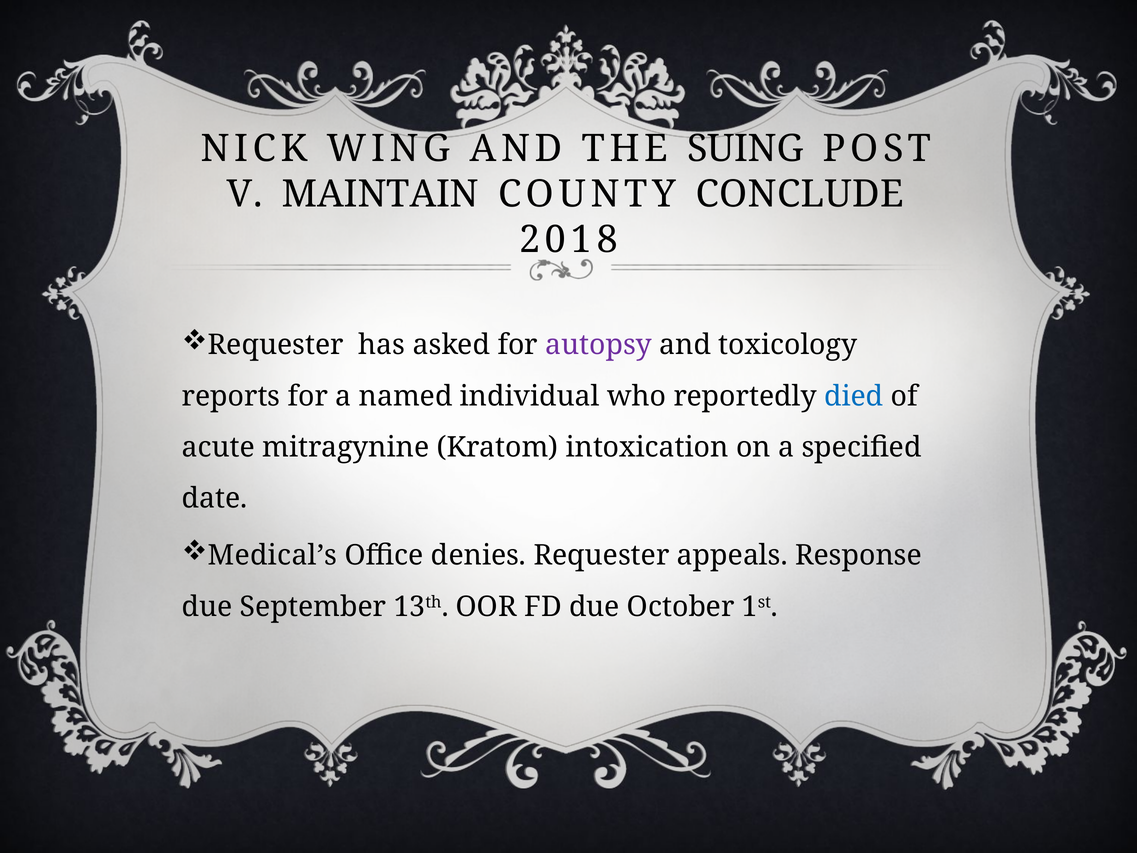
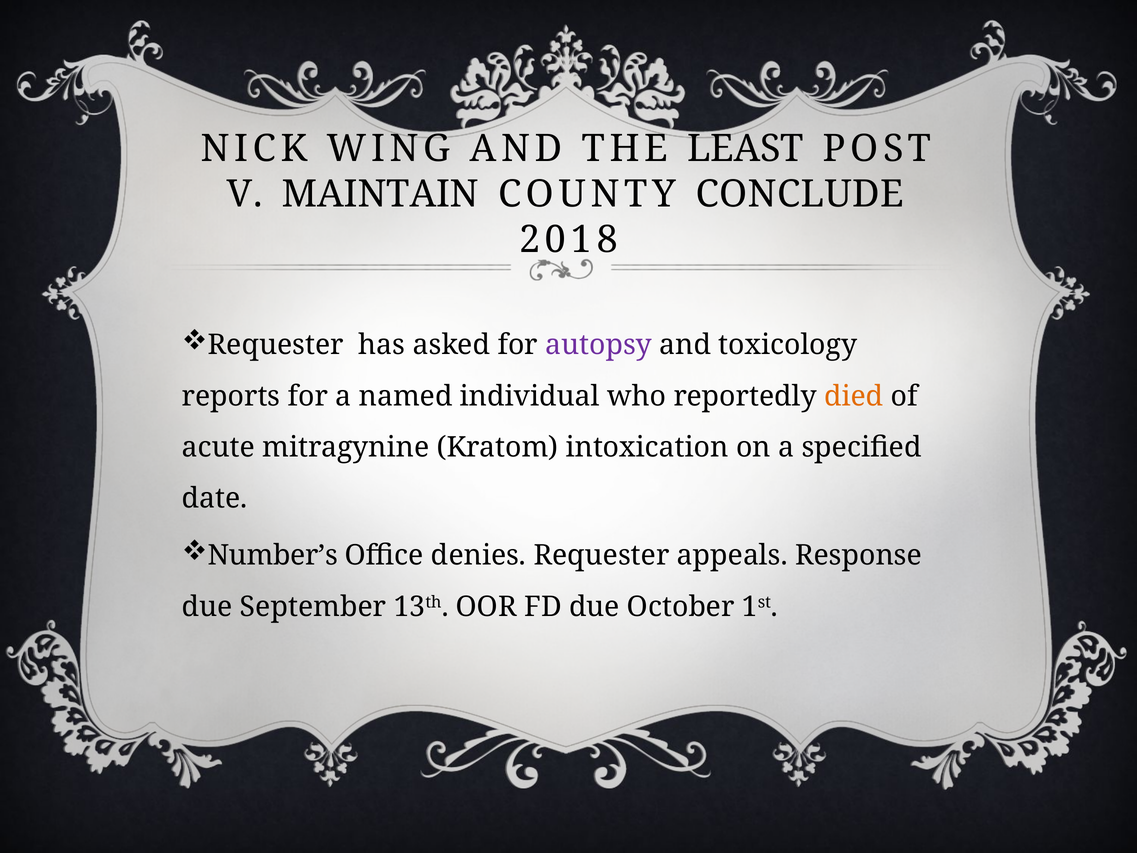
SUING: SUING -> LEAST
died colour: blue -> orange
Medical’s: Medical’s -> Number’s
